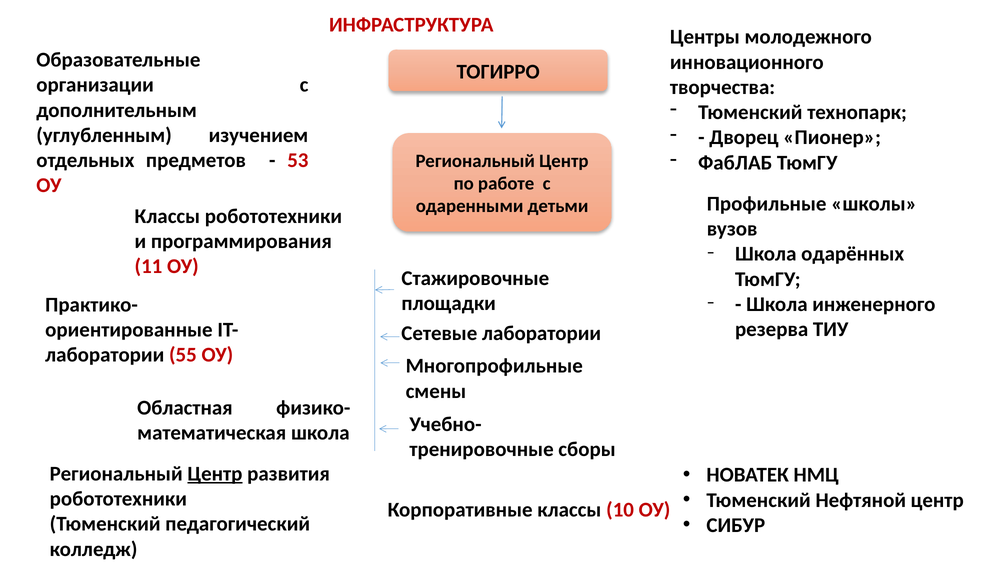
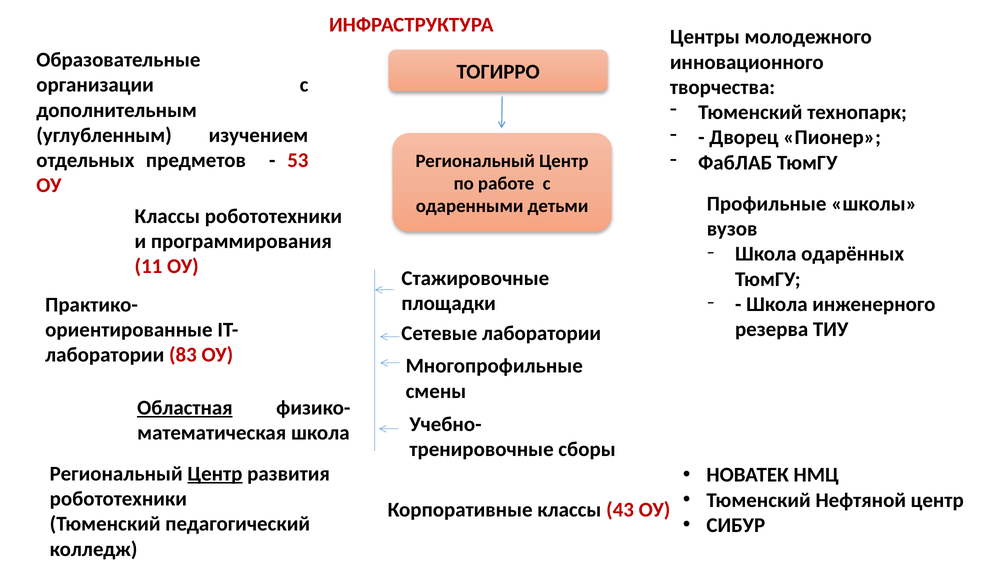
55: 55 -> 83
Областная underline: none -> present
10: 10 -> 43
